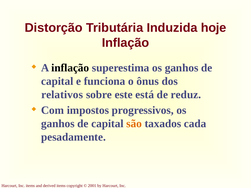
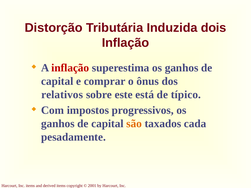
hoje: hoje -> dois
inflação at (70, 68) colour: black -> red
funciona: funciona -> comprar
reduz: reduz -> típico
